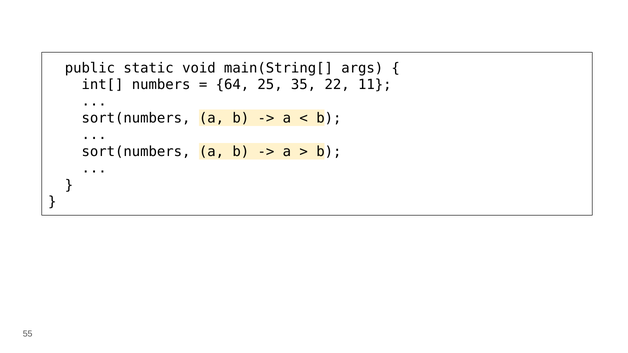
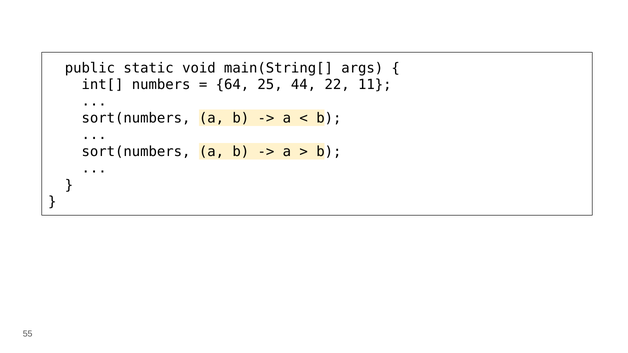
35: 35 -> 44
